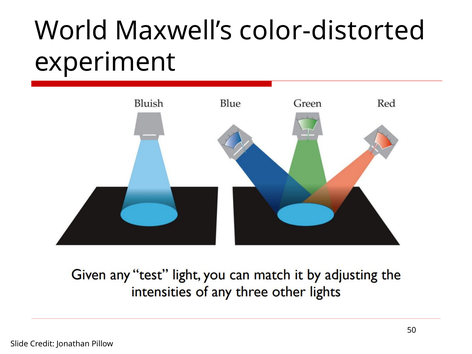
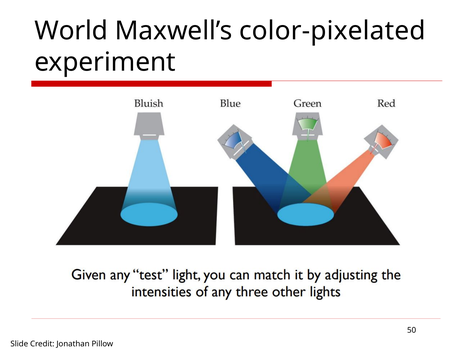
color-distorted: color-distorted -> color-pixelated
